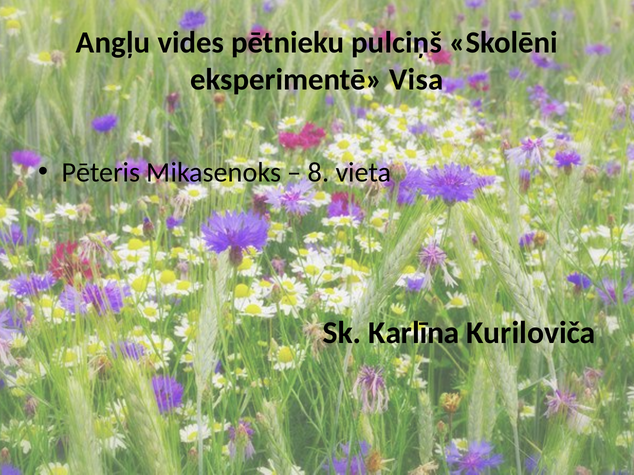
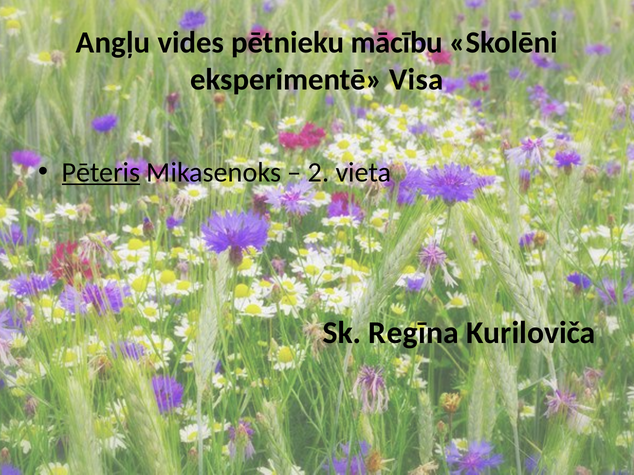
pulciņš: pulciņš -> mācību
Pēteris underline: none -> present
8: 8 -> 2
Karlīna: Karlīna -> Regīna
